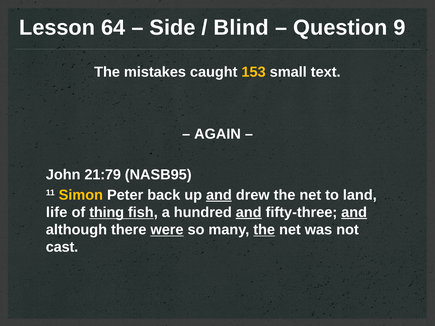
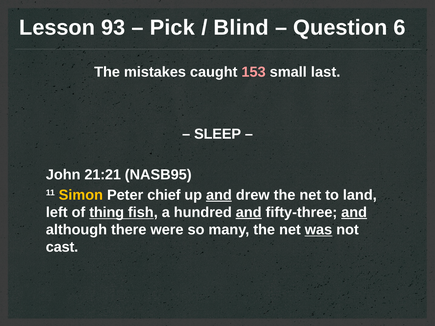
64: 64 -> 93
Side: Side -> Pick
9: 9 -> 6
153 colour: yellow -> pink
text: text -> last
AGAIN: AGAIN -> SLEEP
21:79: 21:79 -> 21:21
back: back -> chief
life: life -> left
were underline: present -> none
the at (264, 230) underline: present -> none
was underline: none -> present
